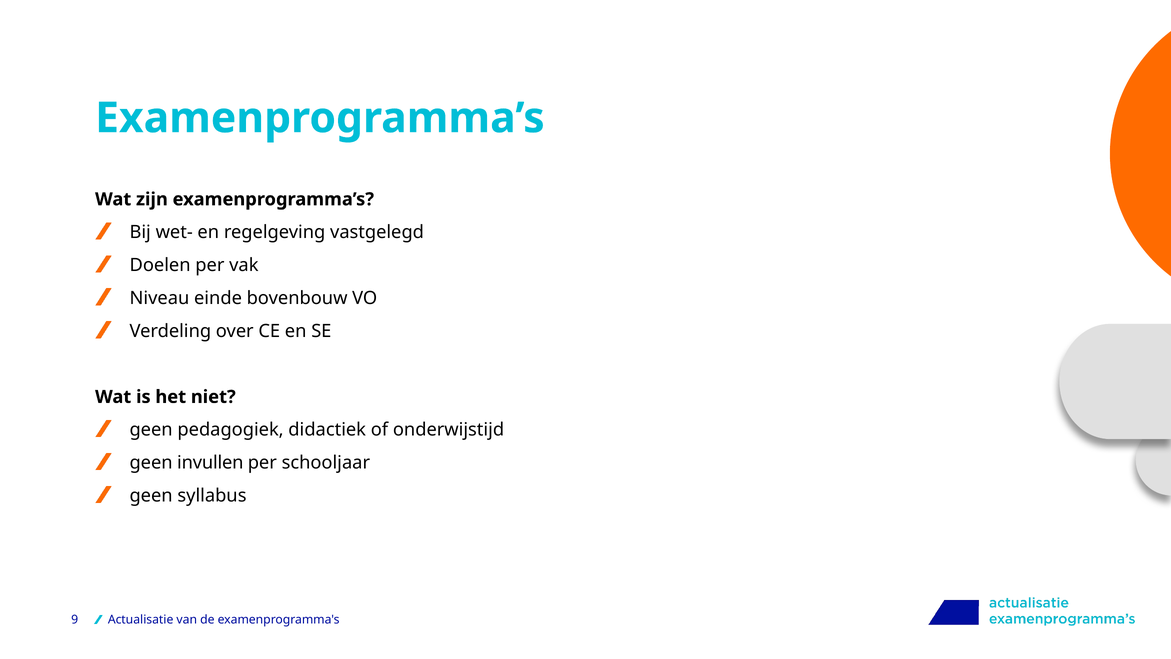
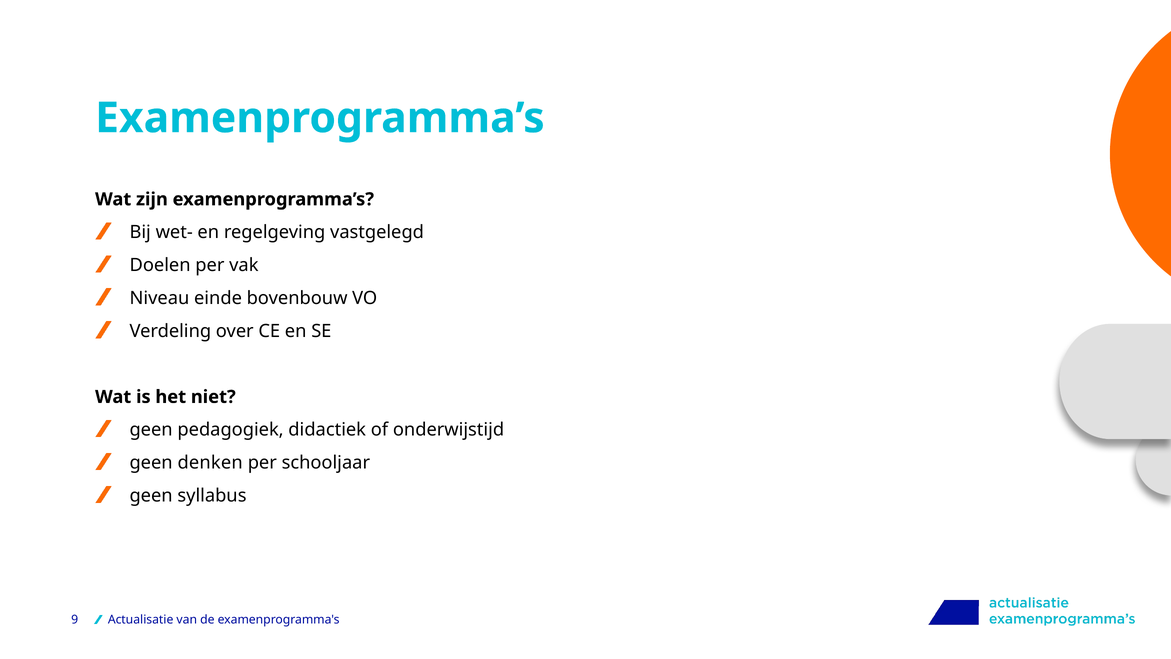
invullen: invullen -> denken
